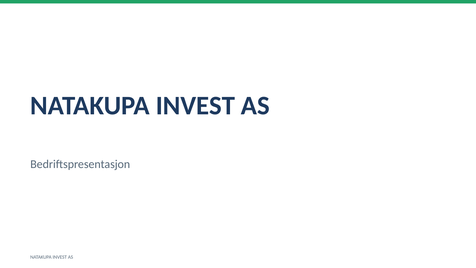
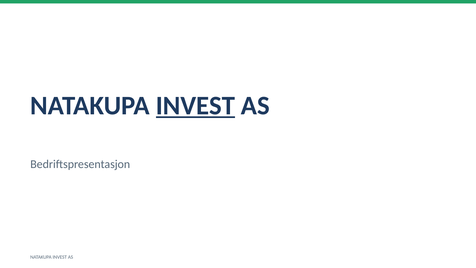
INVEST at (195, 106) underline: none -> present
